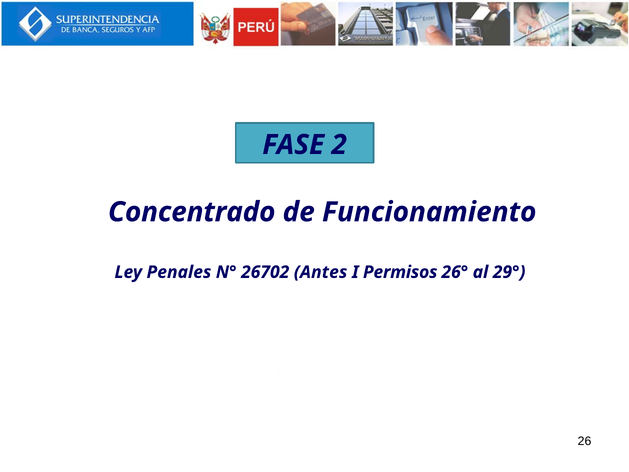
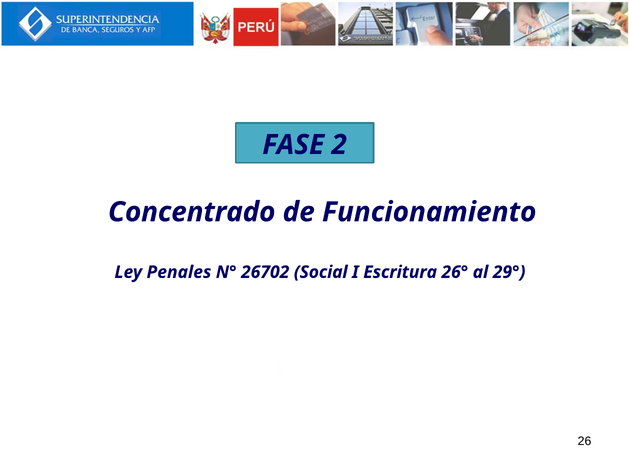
Antes: Antes -> Social
Permisos: Permisos -> Escritura
